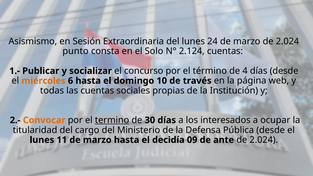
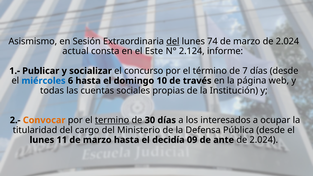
del at (173, 41) underline: none -> present
24: 24 -> 74
punto: punto -> actual
Solo: Solo -> Este
2.124 cuentas: cuentas -> informe
4: 4 -> 7
miércoles colour: orange -> blue
